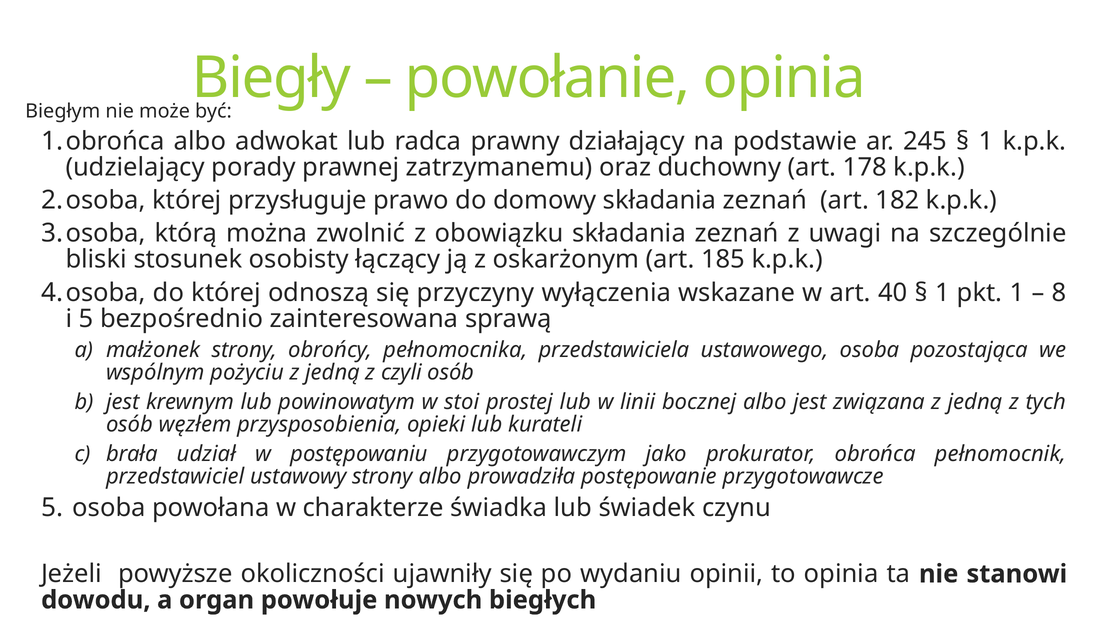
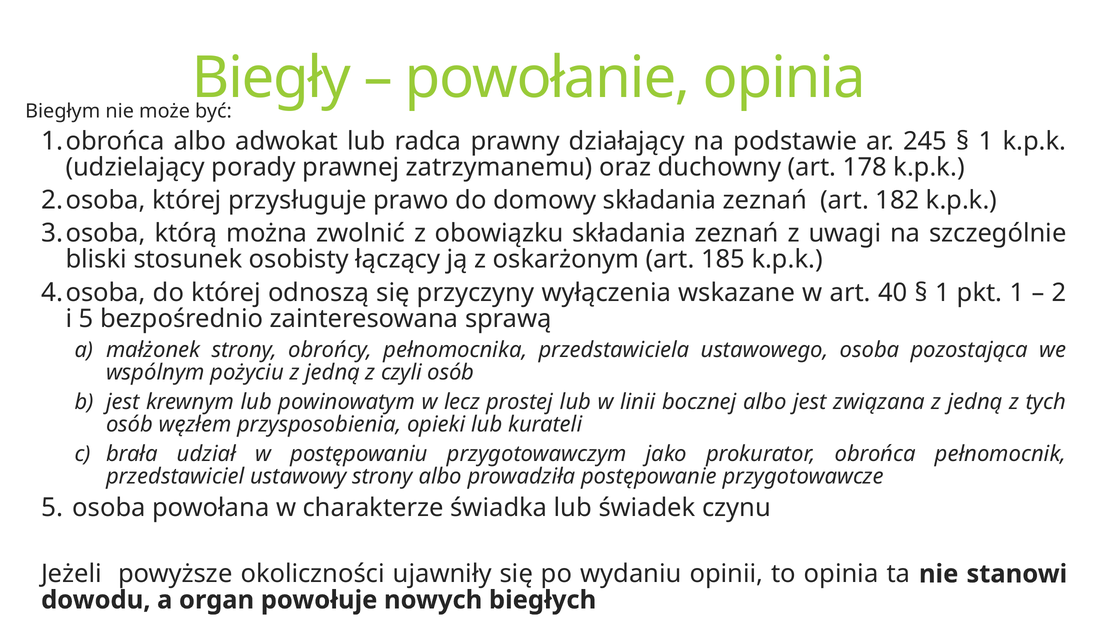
8: 8 -> 2
stoi: stoi -> lecz
